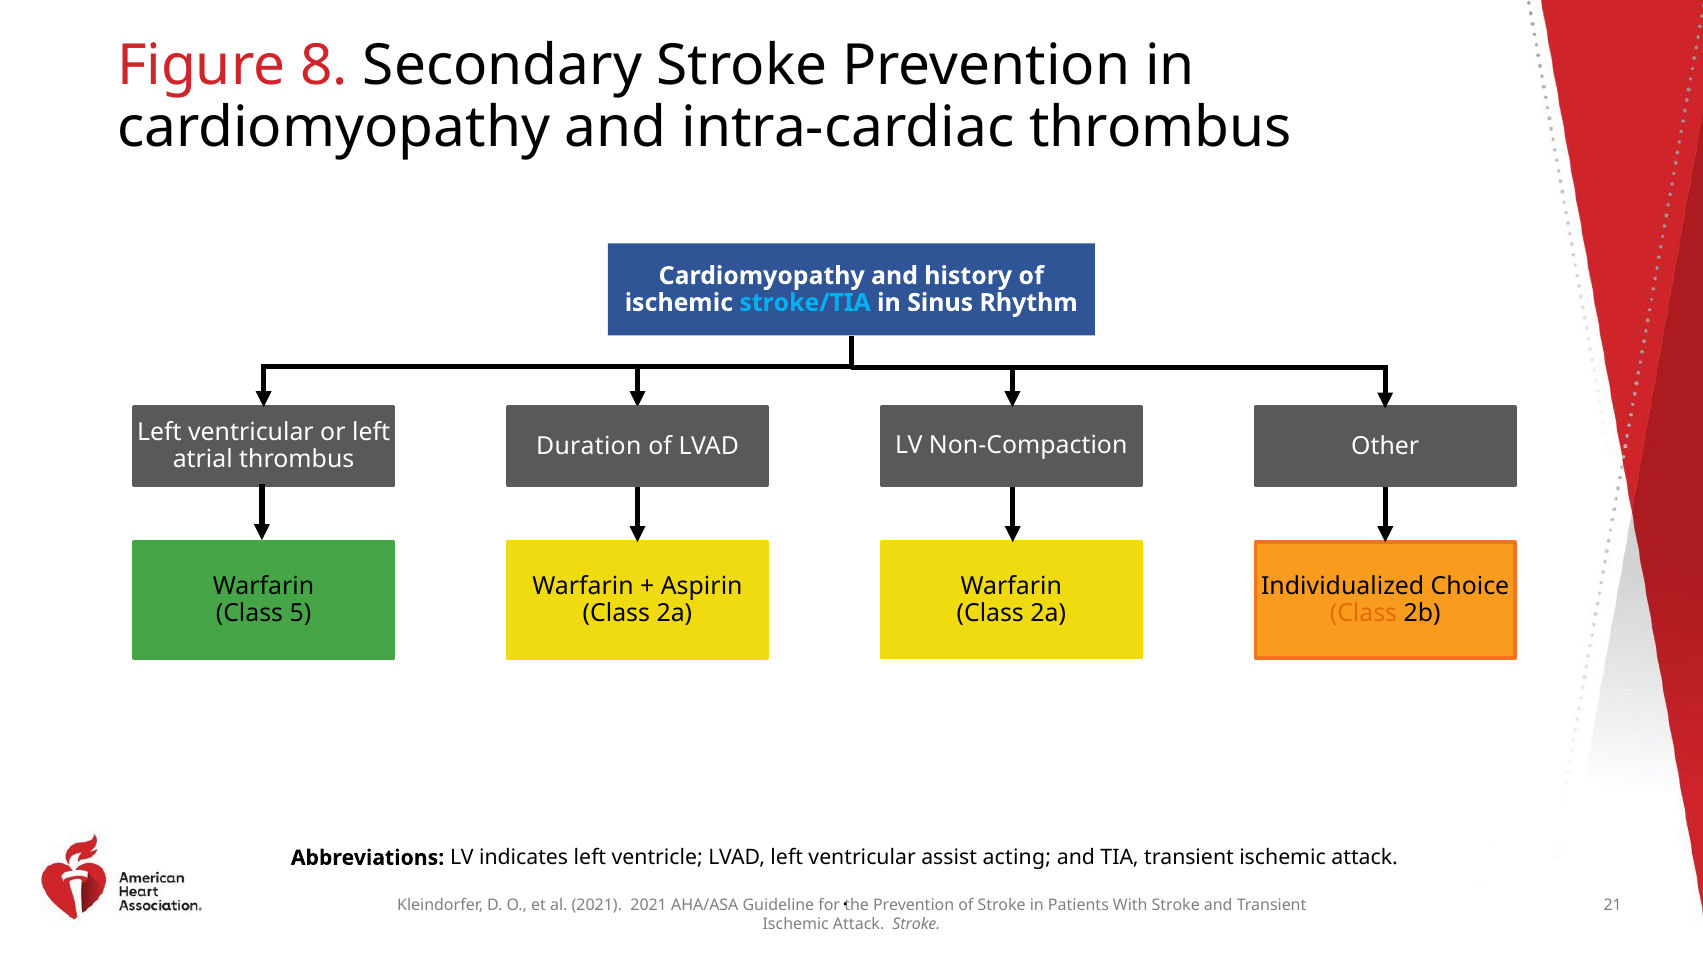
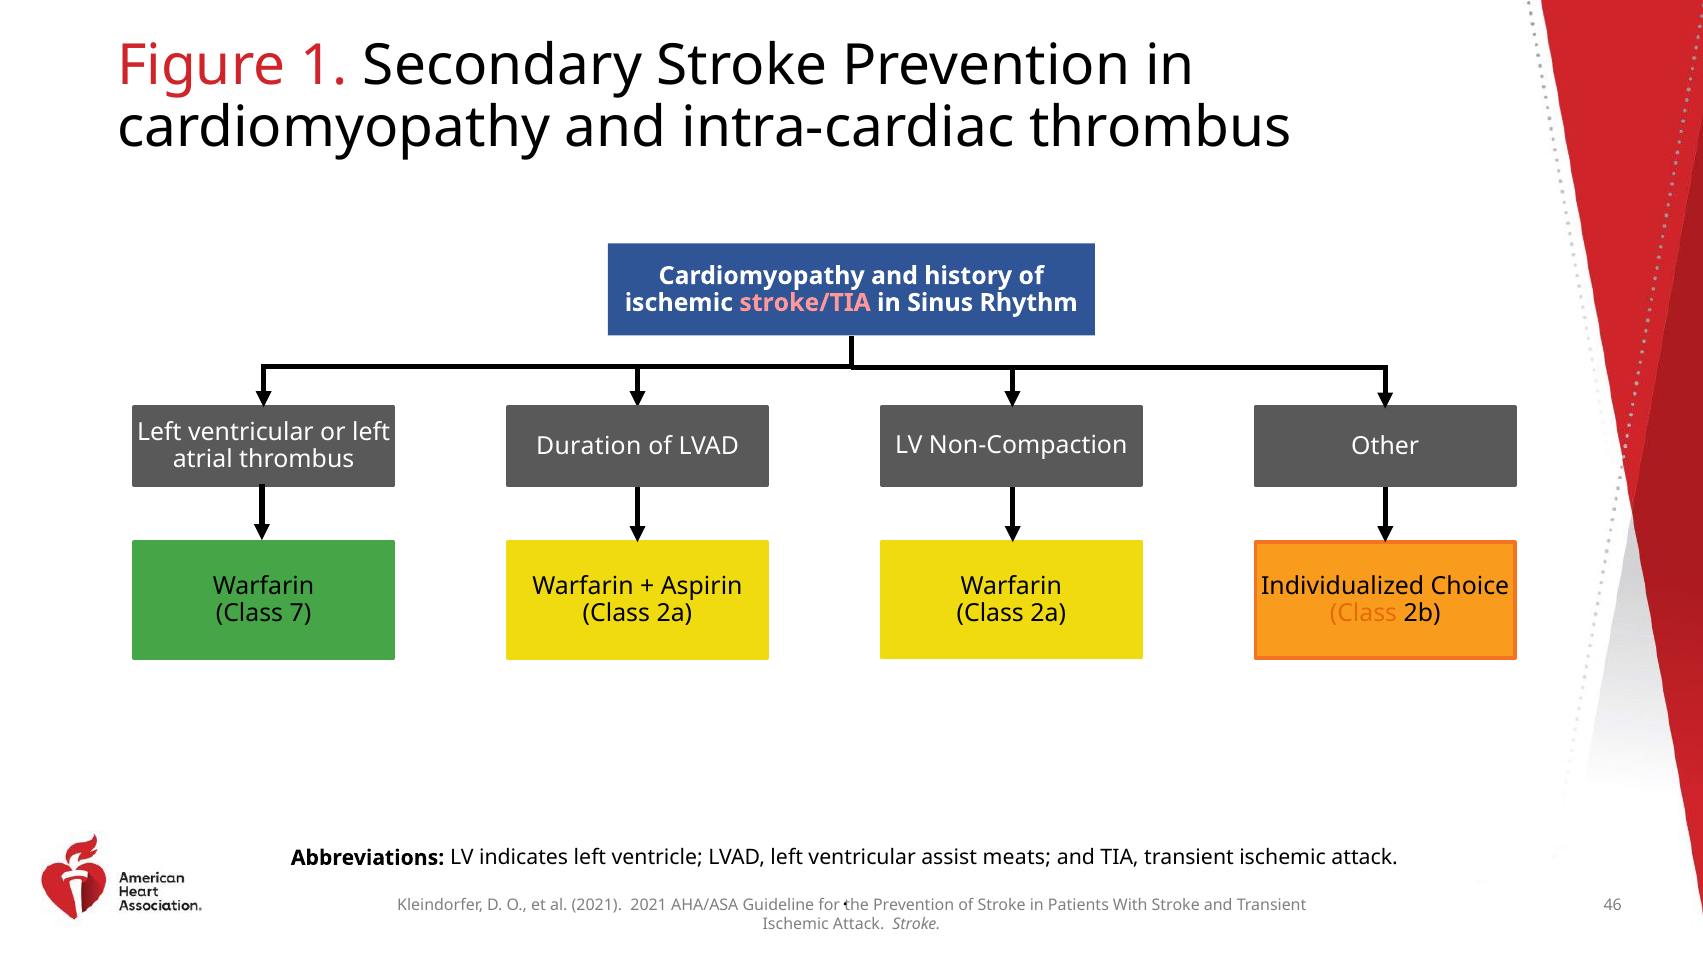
8: 8 -> 1
stroke/TIA colour: light blue -> pink
5: 5 -> 7
acting: acting -> meats
21: 21 -> 46
